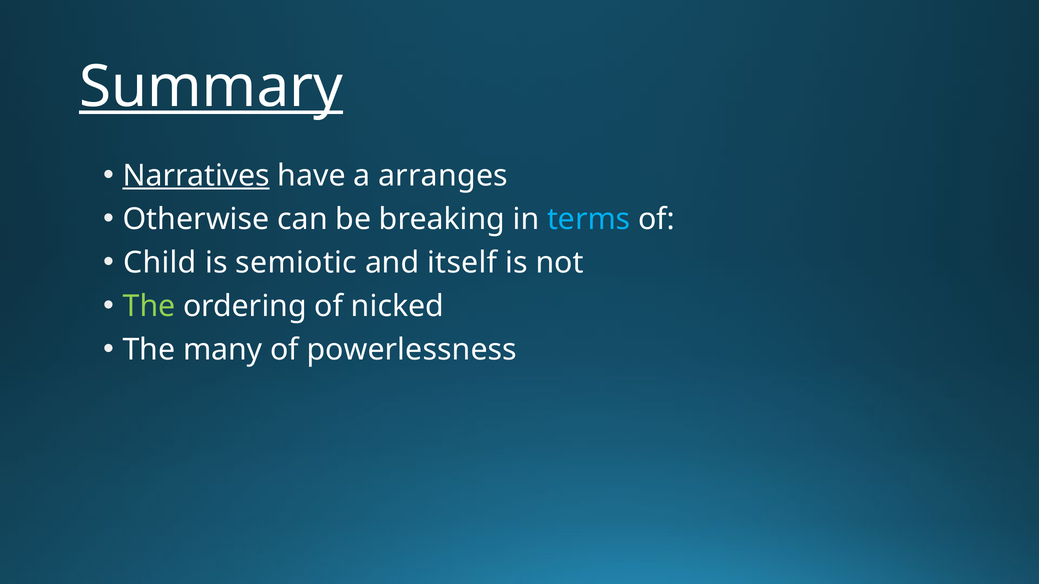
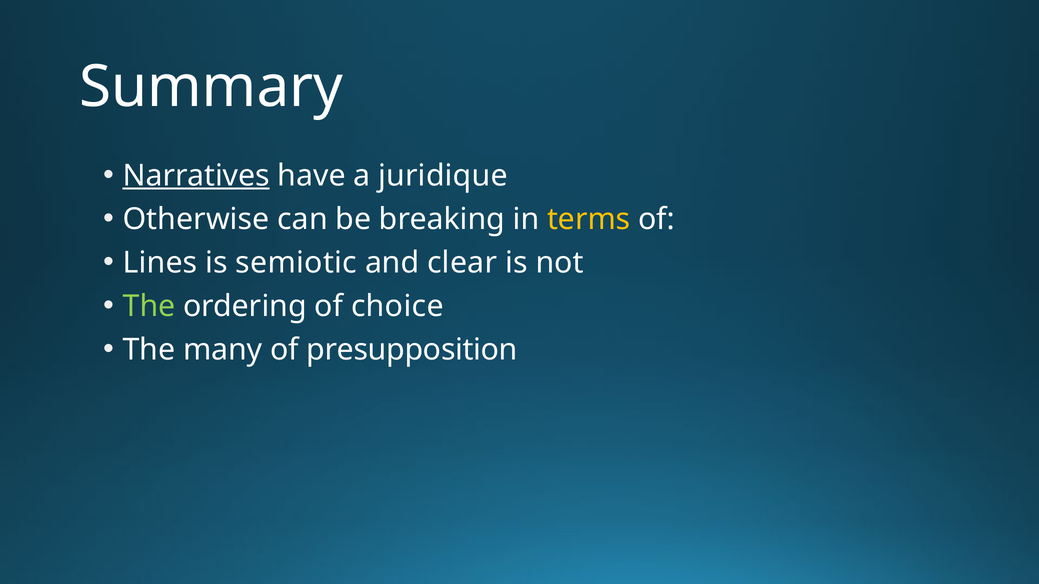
Summary underline: present -> none
arranges: arranges -> juridique
terms colour: light blue -> yellow
Child: Child -> Lines
itself: itself -> clear
nicked: nicked -> choice
powerlessness: powerlessness -> presupposition
